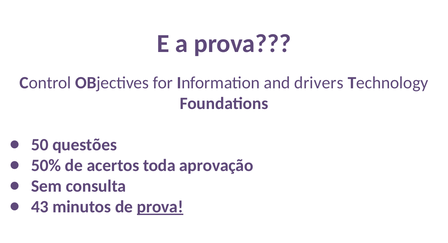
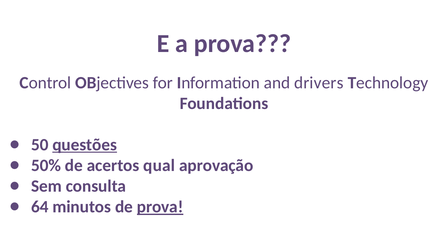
questões underline: none -> present
toda: toda -> qual
43: 43 -> 64
